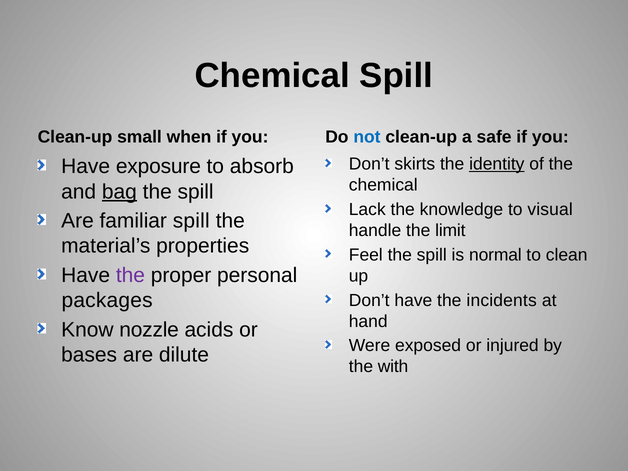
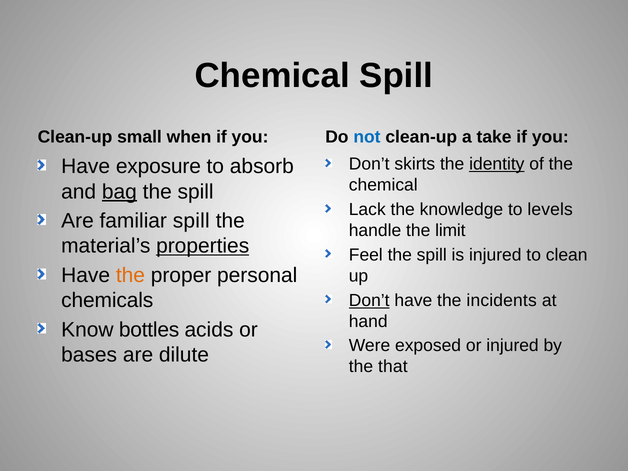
safe: safe -> take
visual: visual -> levels
properties underline: none -> present
is normal: normal -> injured
the at (130, 275) colour: purple -> orange
packages: packages -> chemicals
Don’t at (369, 300) underline: none -> present
nozzle: nozzle -> bottles
with: with -> that
